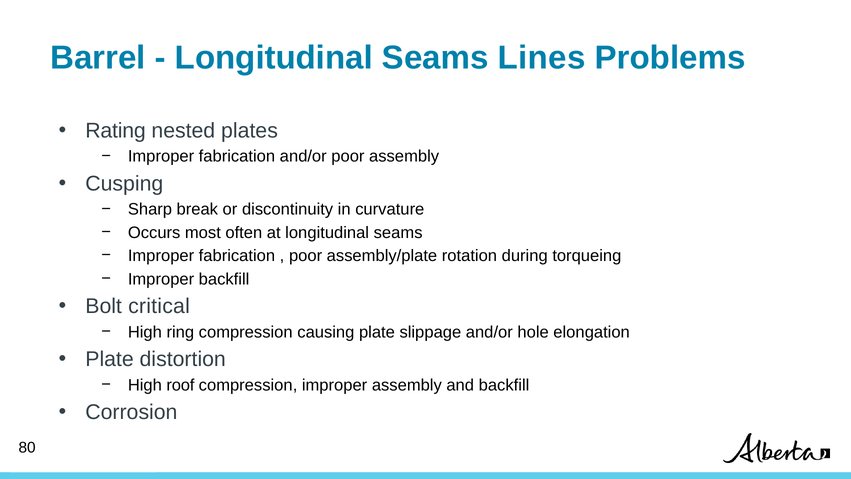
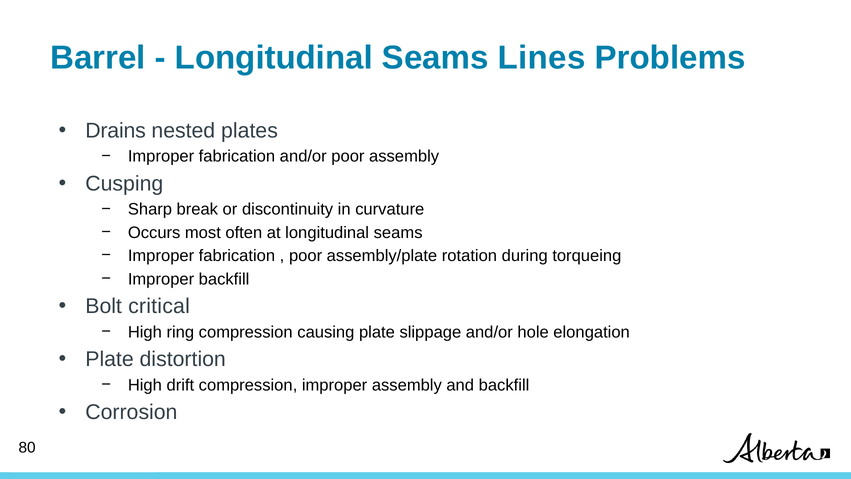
Rating: Rating -> Drains
roof: roof -> drift
